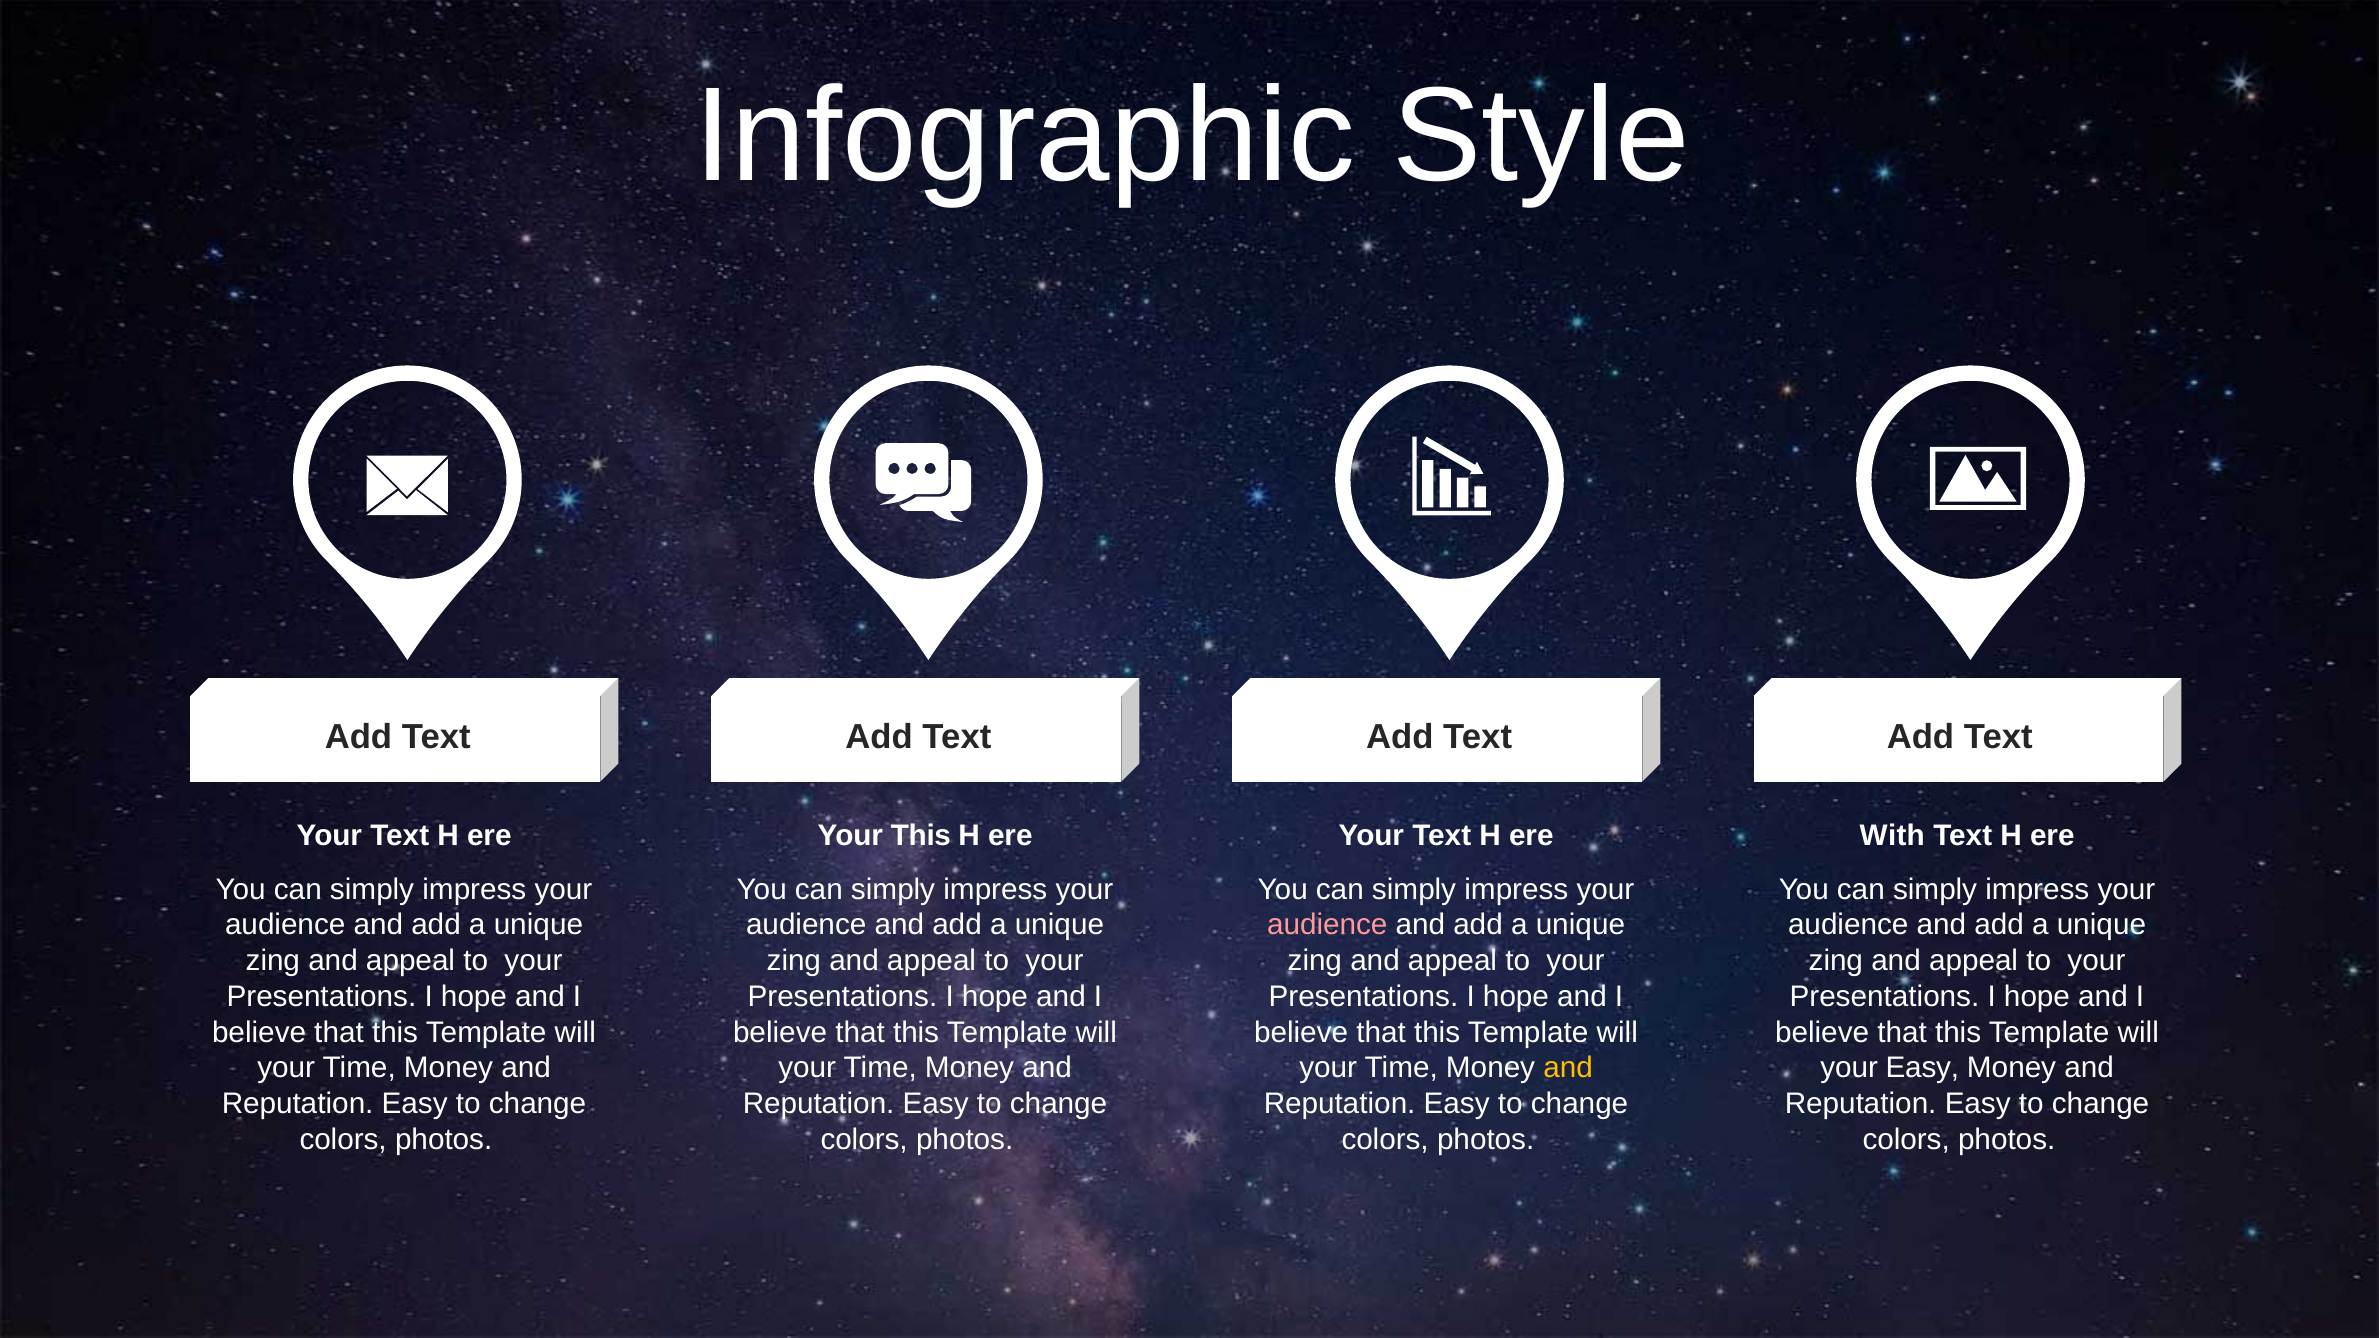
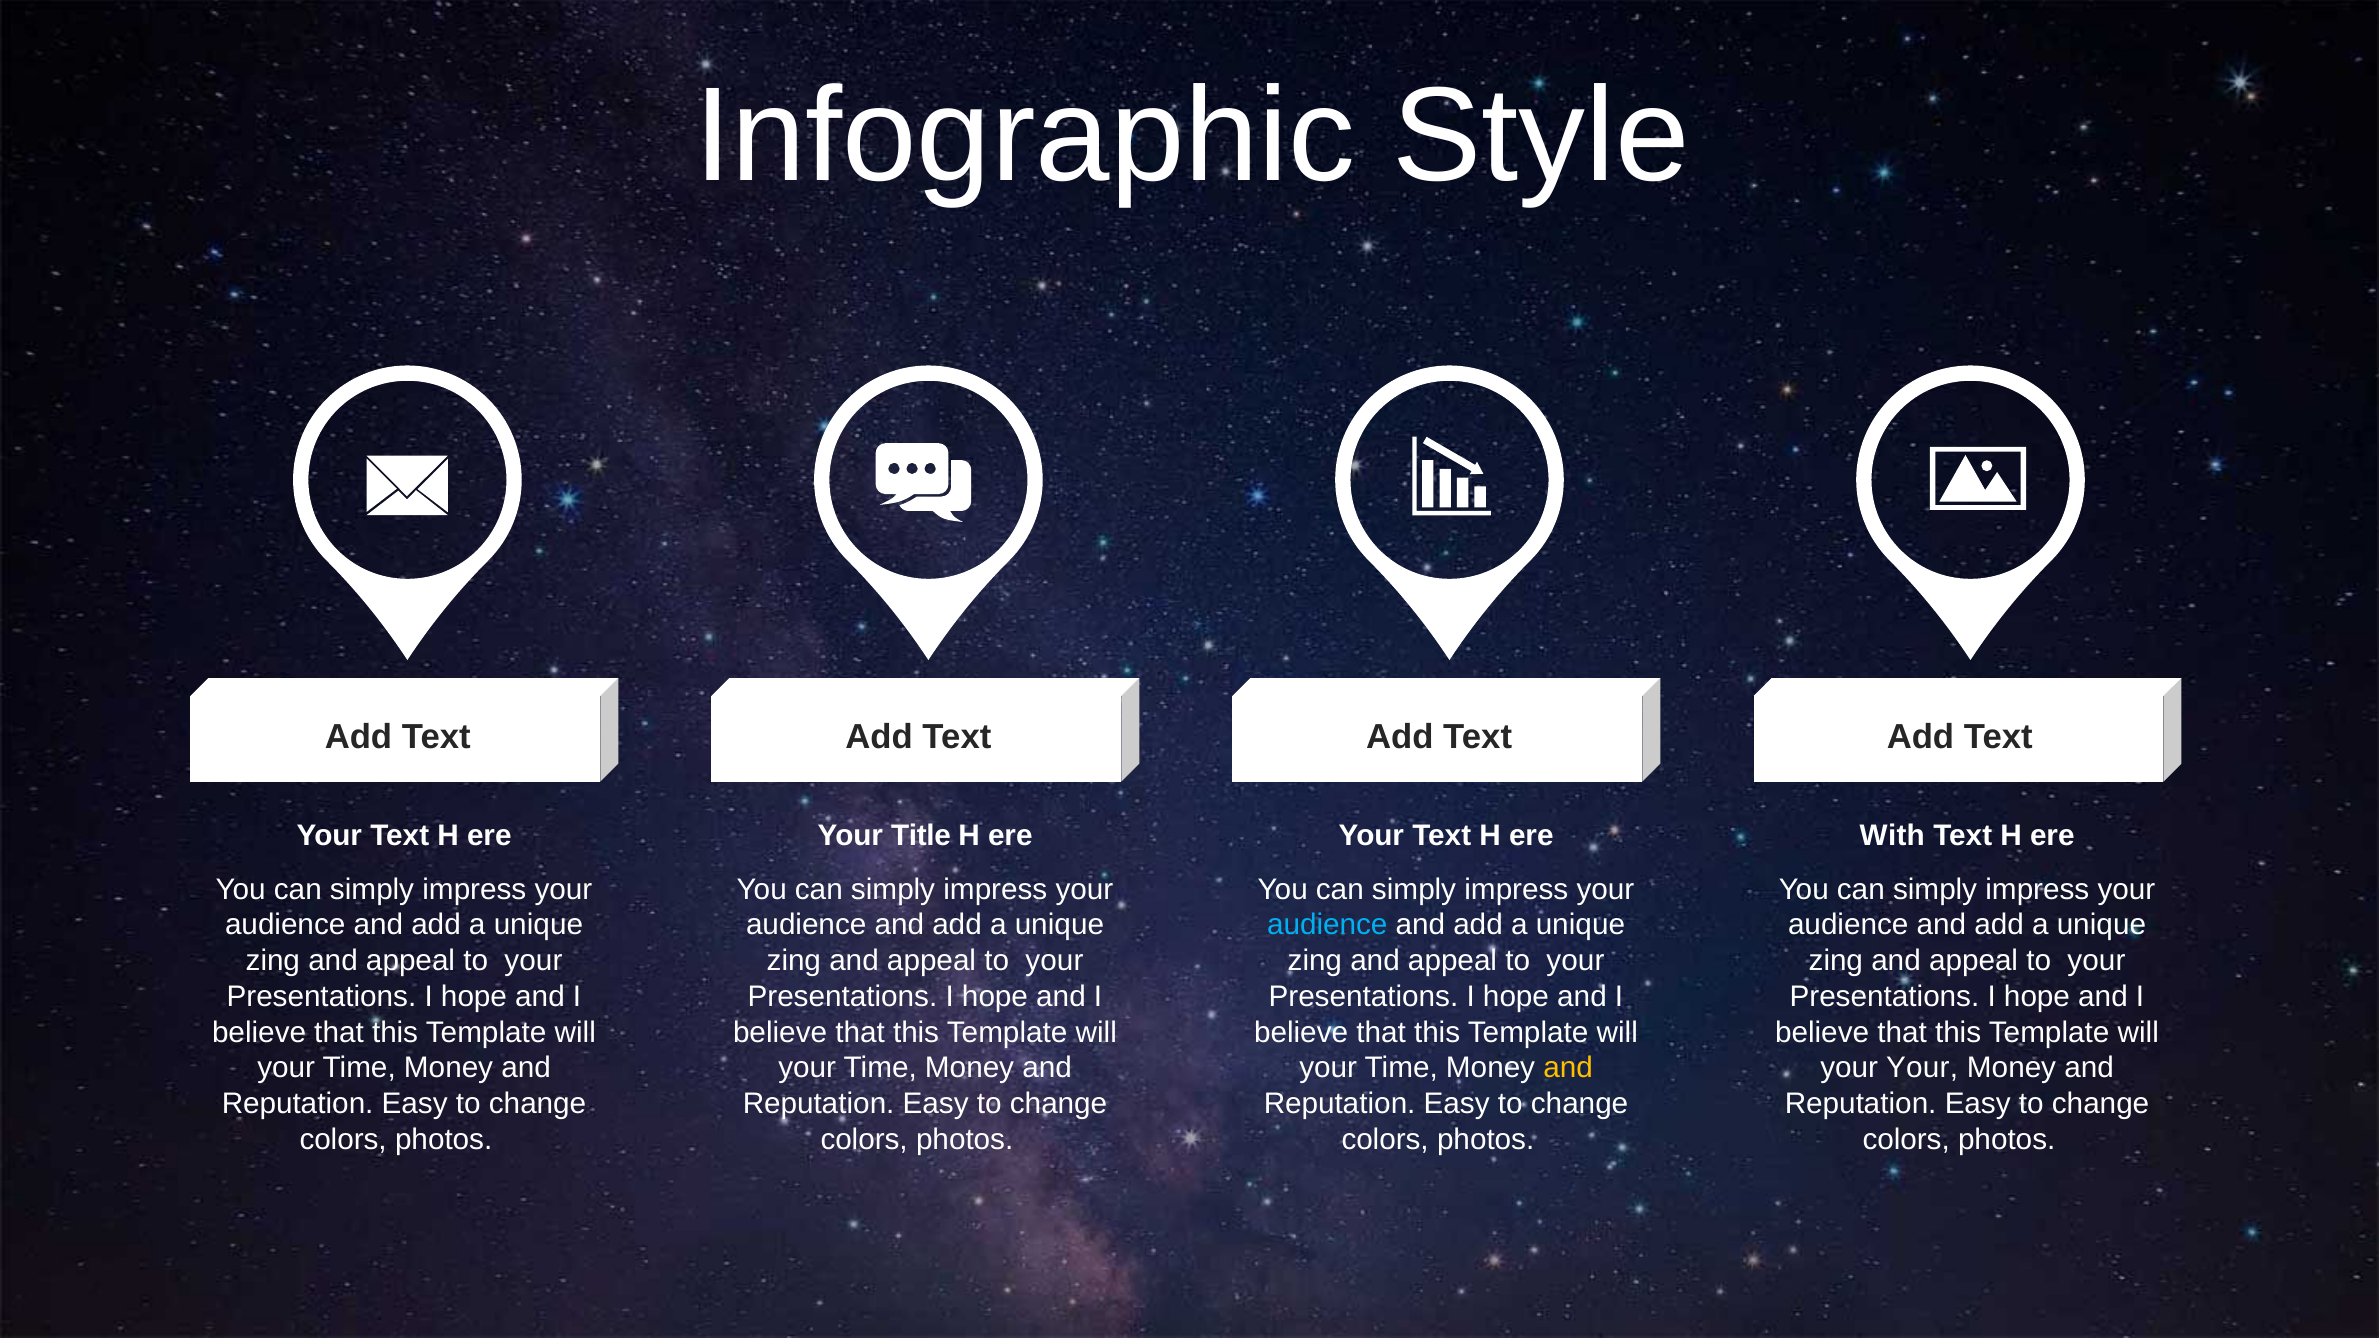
Your This: This -> Title
audience at (1327, 925) colour: pink -> light blue
your Easy: Easy -> Your
